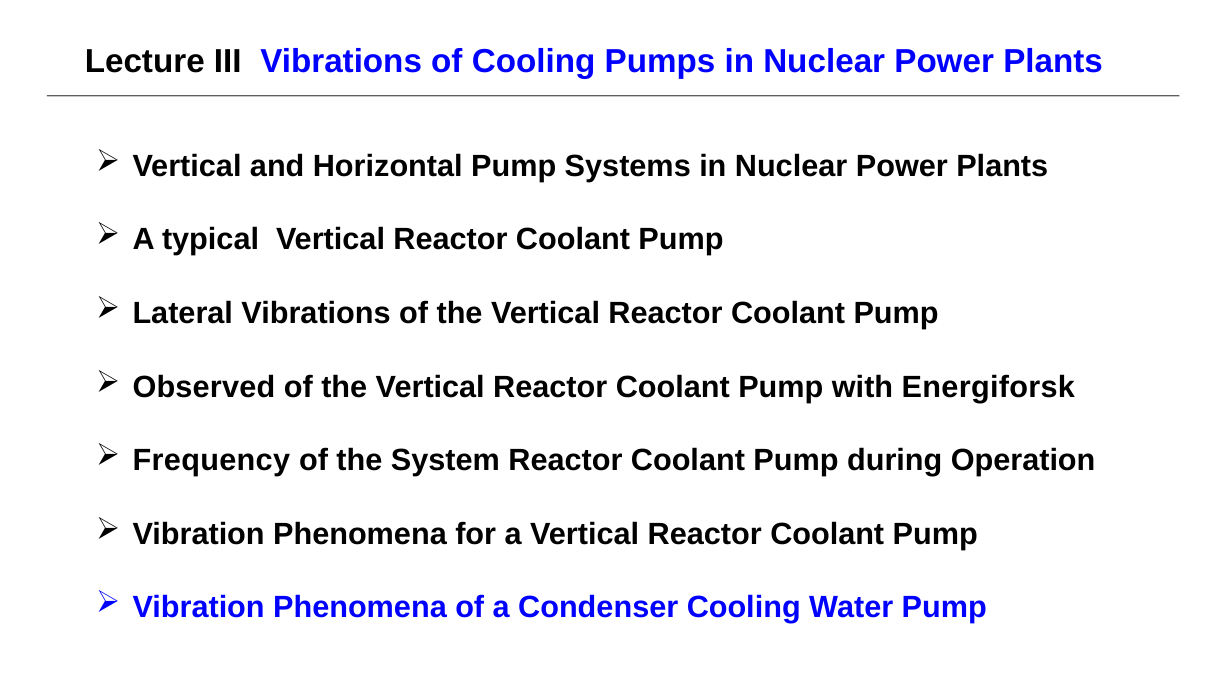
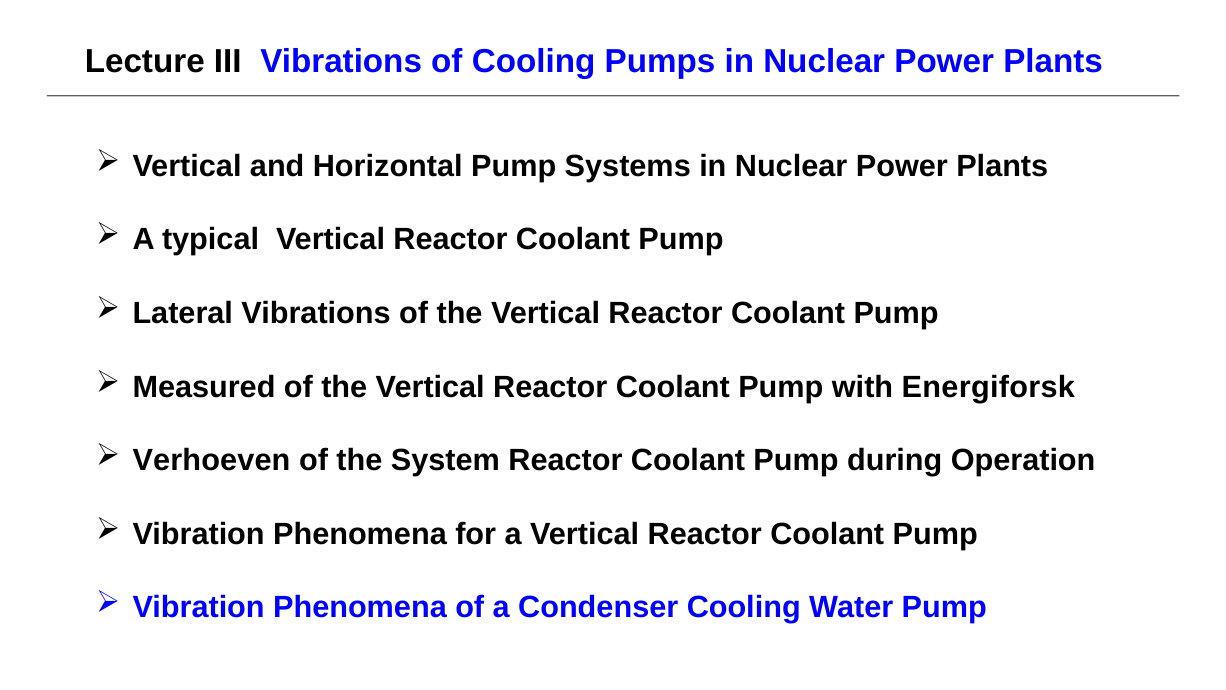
Observed: Observed -> Measured
Frequency: Frequency -> Verhoeven
